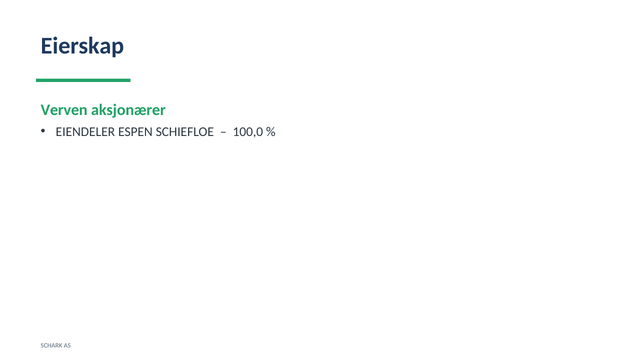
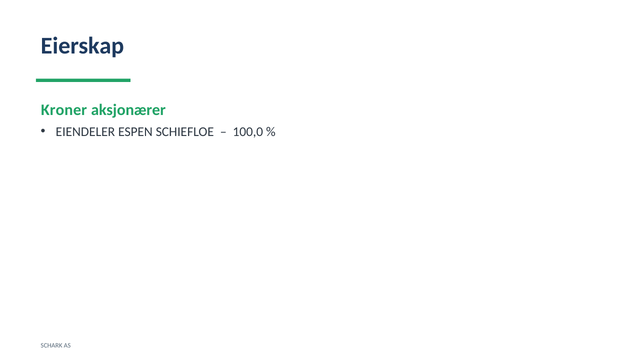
Verven: Verven -> Kroner
